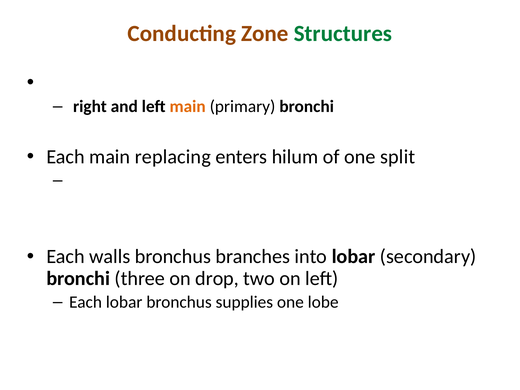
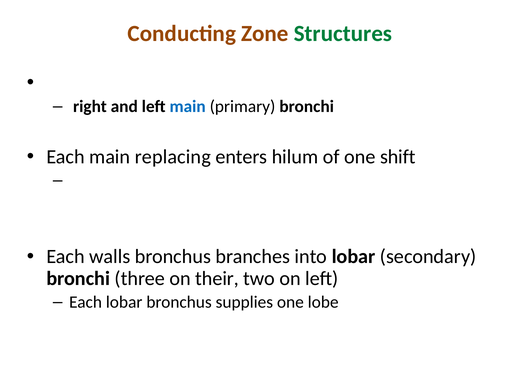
main at (188, 107) colour: orange -> blue
split: split -> shift
drop: drop -> their
